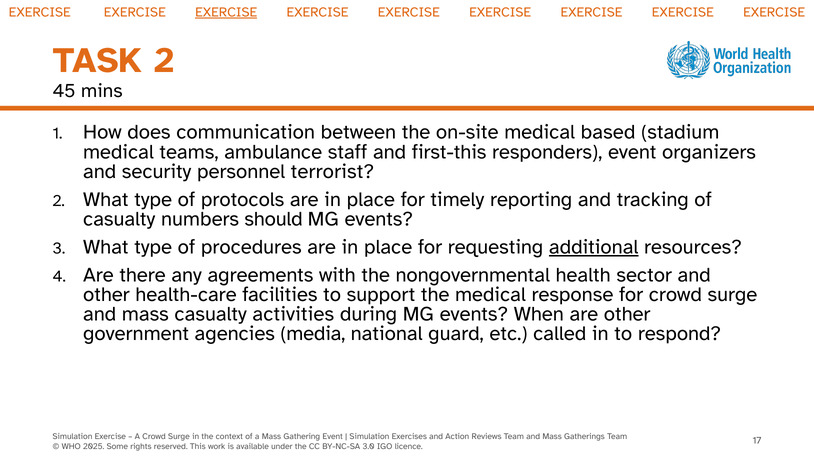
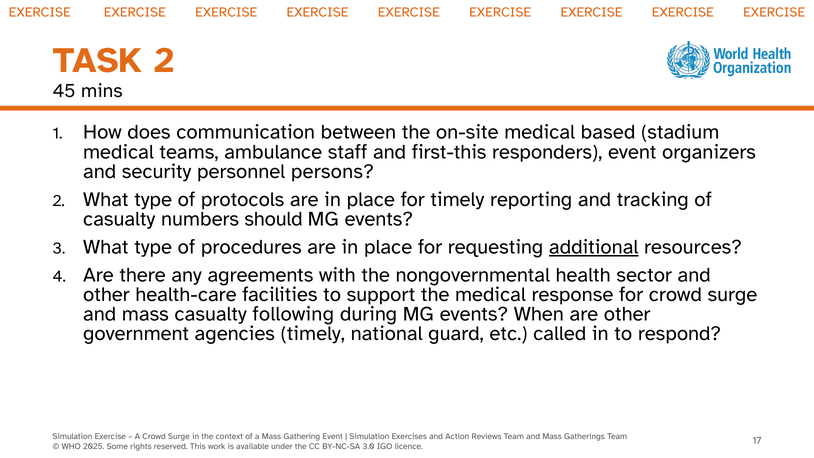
EXERCISE at (226, 12) underline: present -> none
terrorist: terrorist -> persons
activities: activities -> following
agencies media: media -> timely
